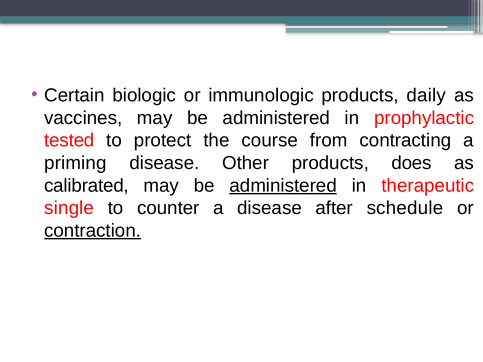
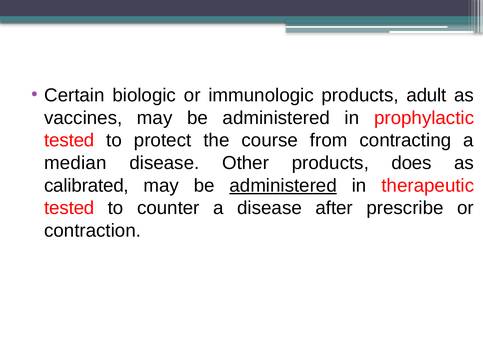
daily: daily -> adult
priming: priming -> median
single at (69, 208): single -> tested
schedule: schedule -> prescribe
contraction underline: present -> none
